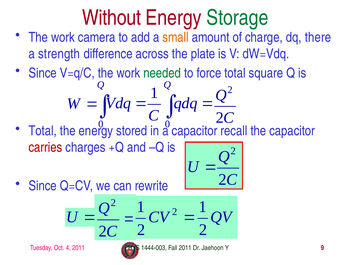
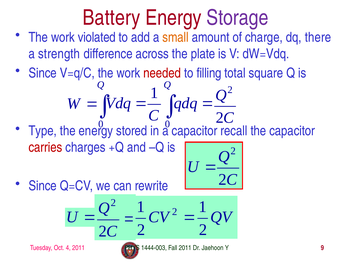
Without: Without -> Battery
Storage colour: green -> purple
camera: camera -> violated
needed colour: green -> red
force: force -> filling
Total at (43, 131): Total -> Type
